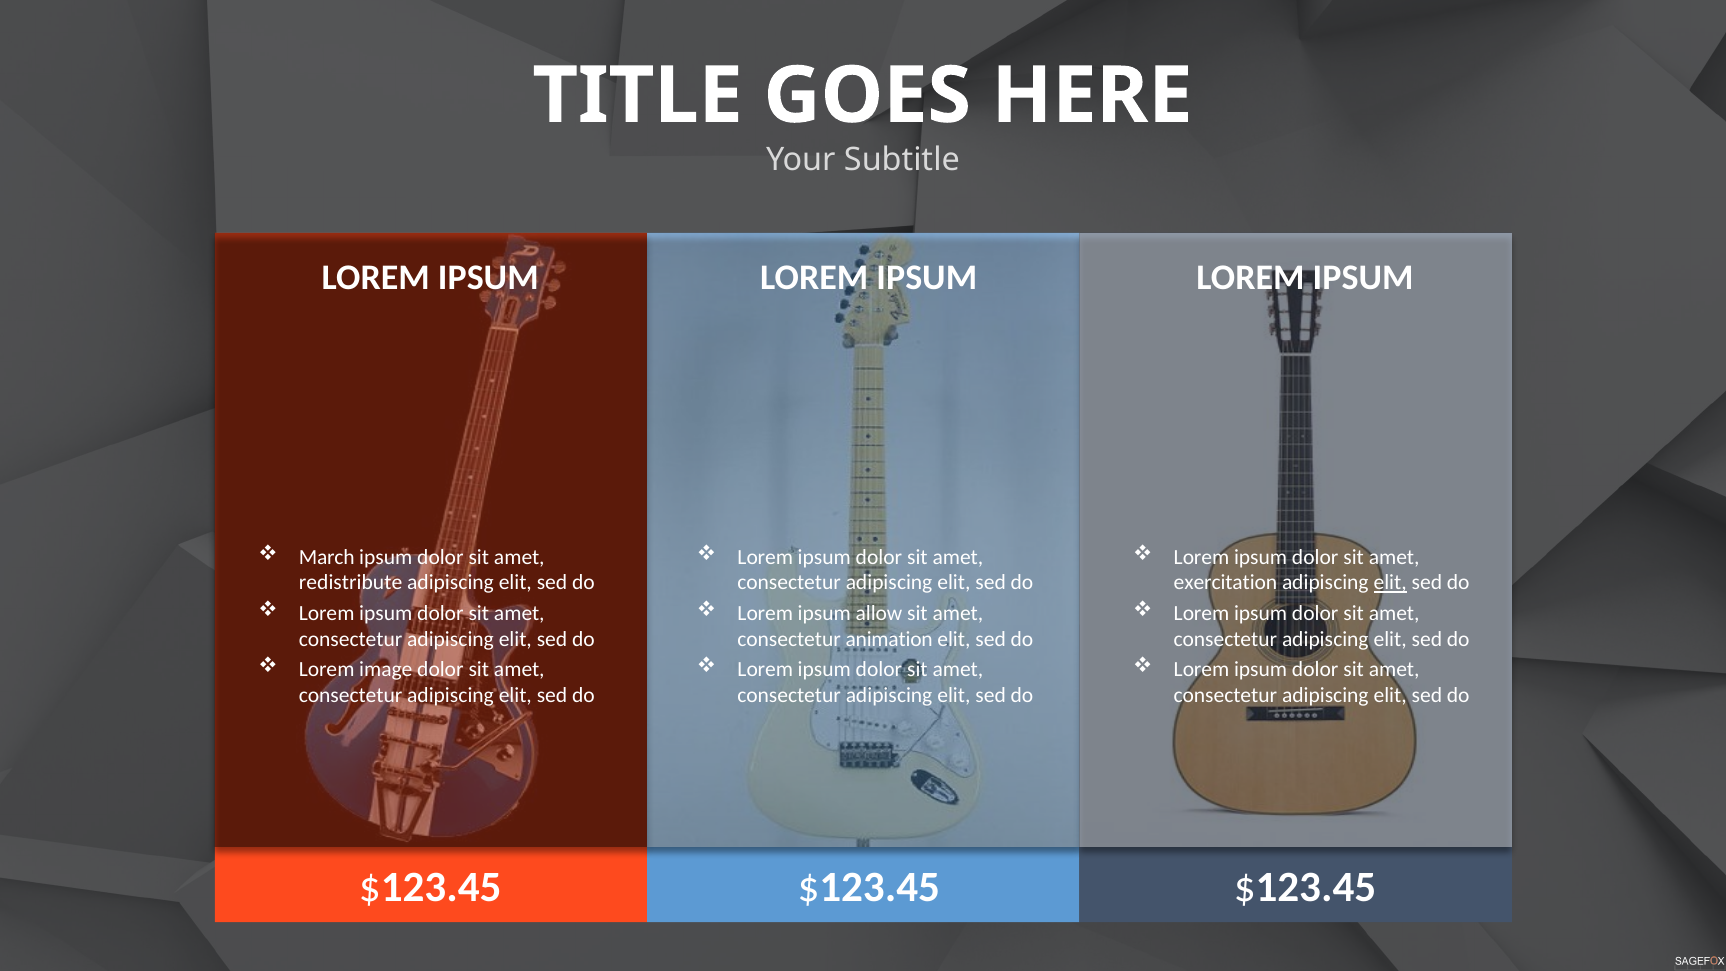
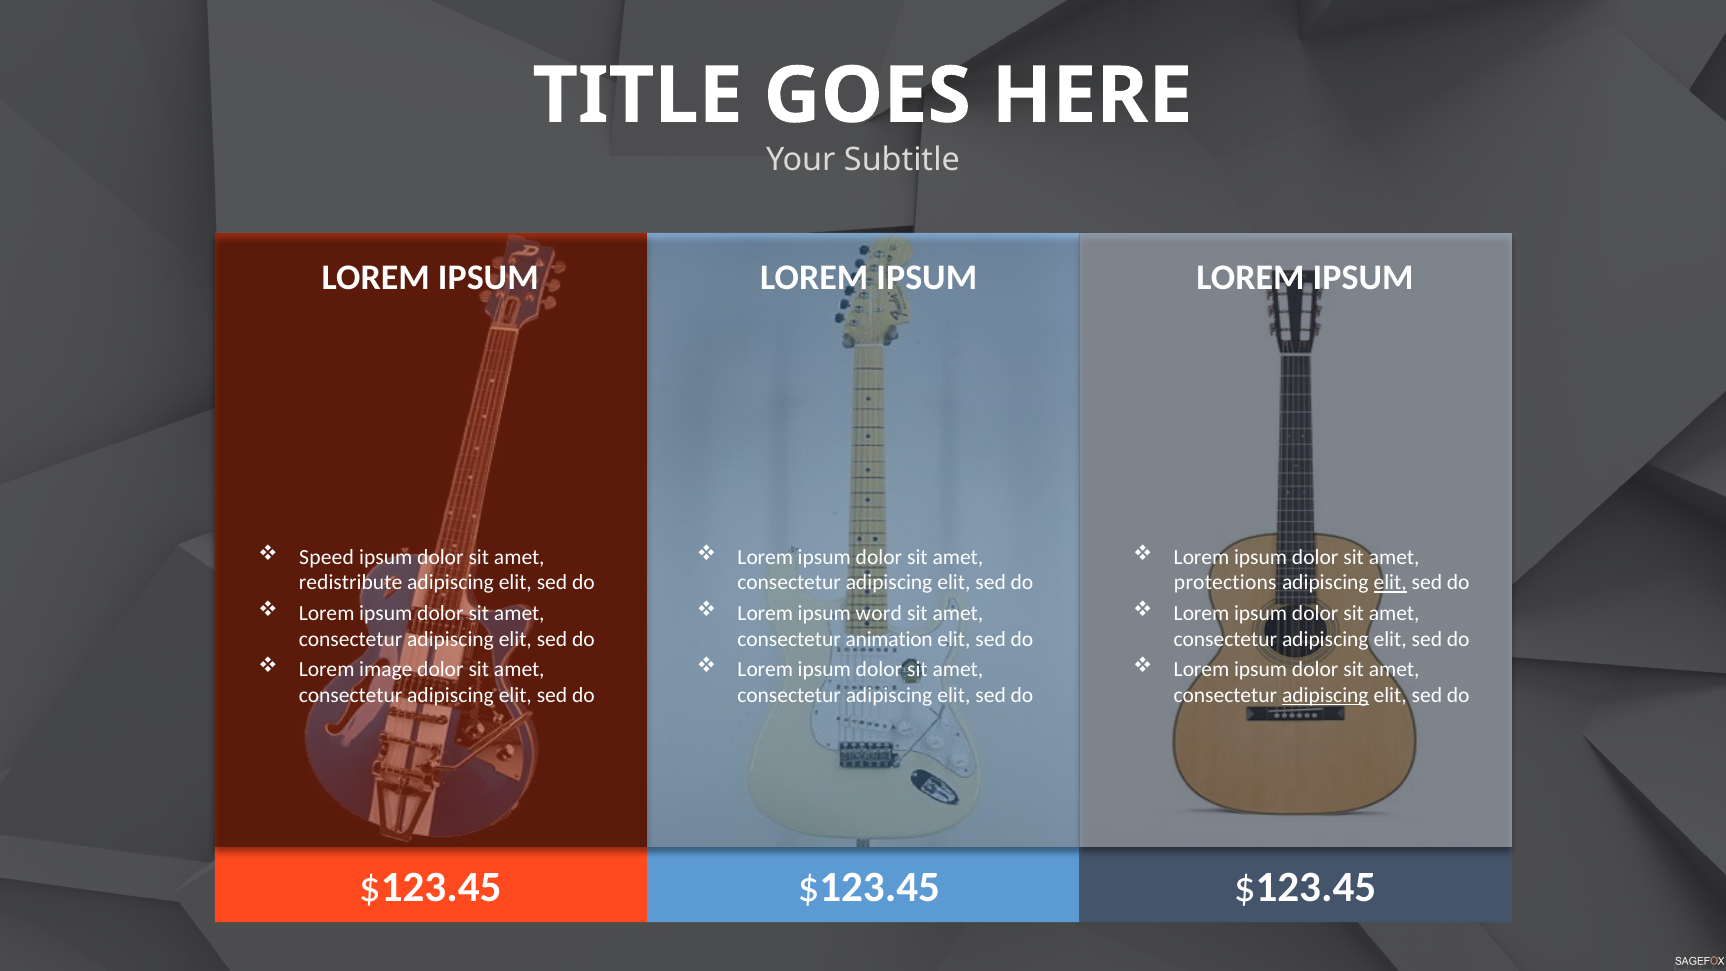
March: March -> Speed
exercitation: exercitation -> protections
allow: allow -> word
adipiscing at (1325, 695) underline: none -> present
